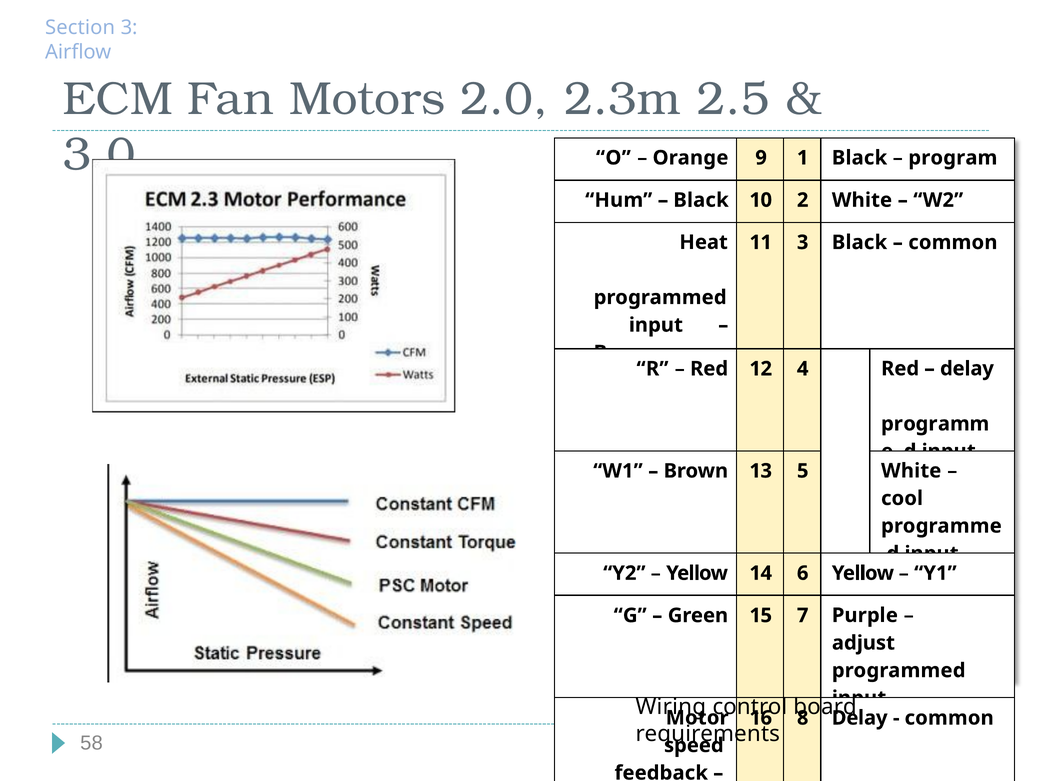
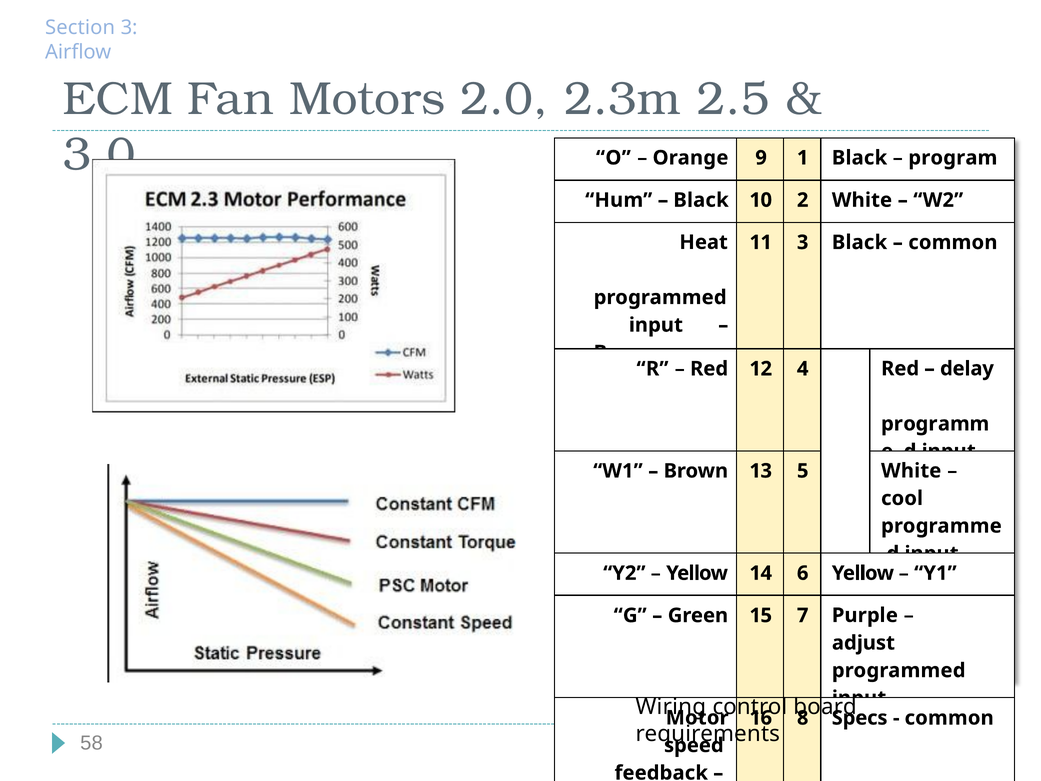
Delay at (860, 718): Delay -> Specs
